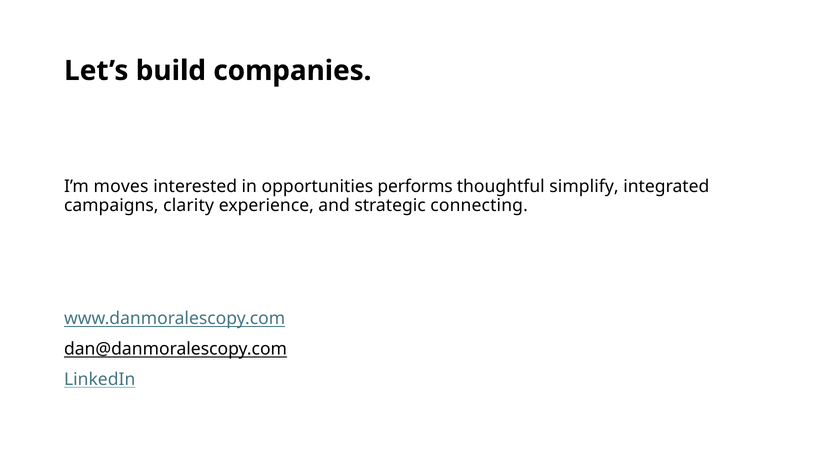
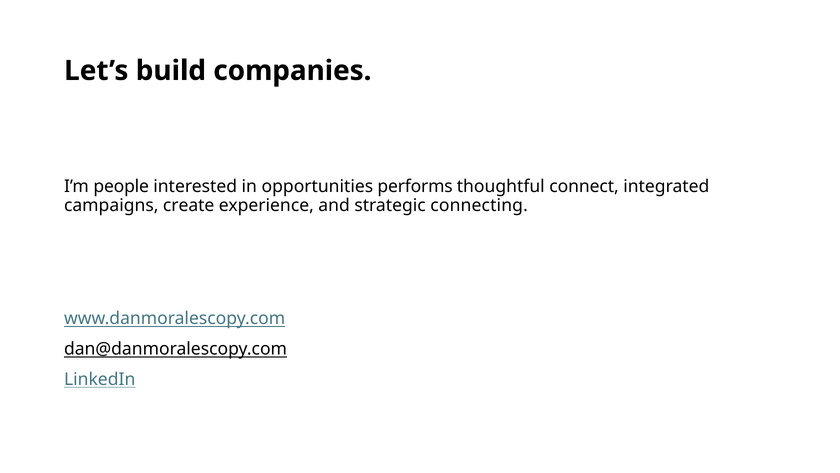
moves: moves -> people
simplify: simplify -> connect
clarity: clarity -> create
